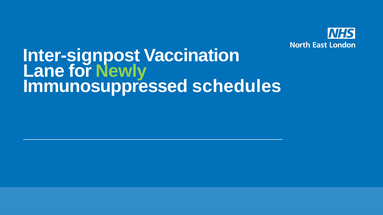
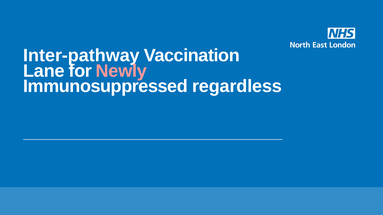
Inter-signpost: Inter-signpost -> Inter-pathway
Newly colour: light green -> pink
schedules: schedules -> regardless
